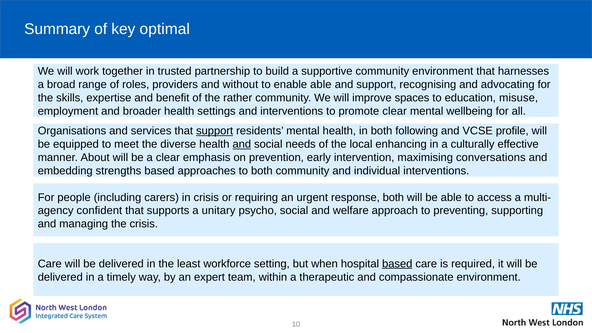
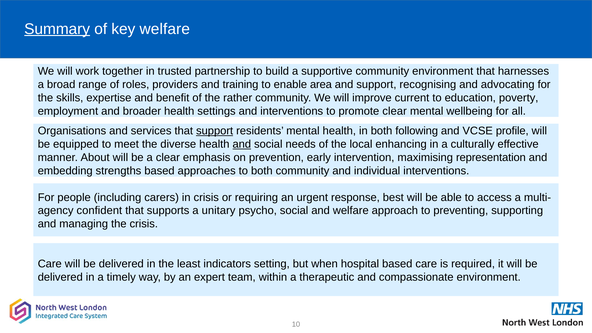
Summary underline: none -> present
key optimal: optimal -> welfare
without: without -> training
enable able: able -> area
spaces: spaces -> current
misuse: misuse -> poverty
conversations: conversations -> representation
response both: both -> best
workforce: workforce -> indicators
based at (397, 264) underline: present -> none
